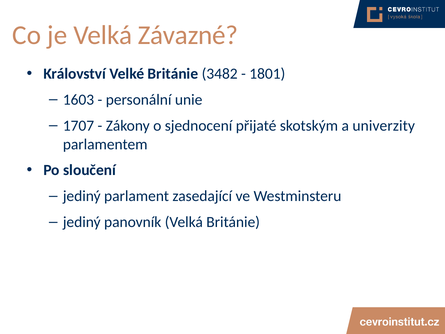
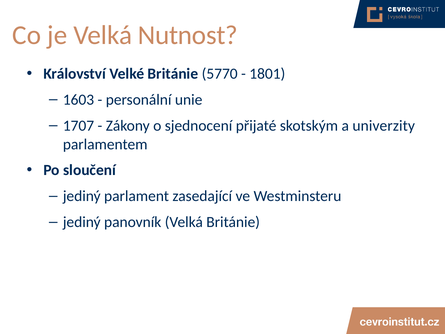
Závazné: Závazné -> Nutnost
3482: 3482 -> 5770
